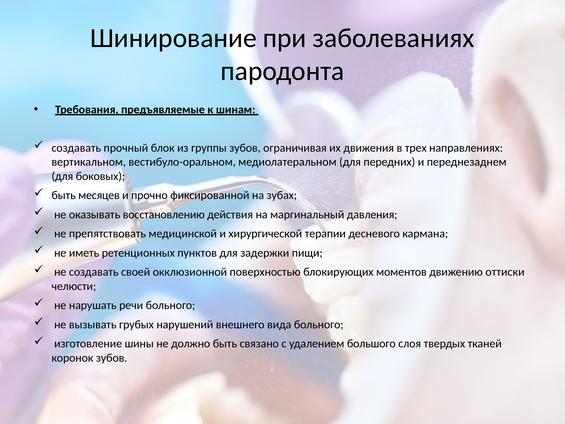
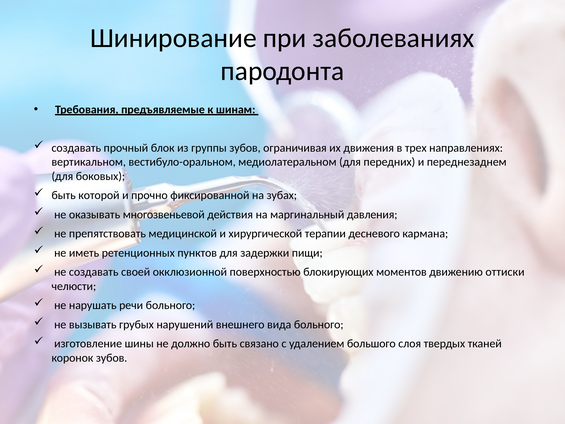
месяцев: месяцев -> которой
восстановлению: восстановлению -> многозвеньевой
